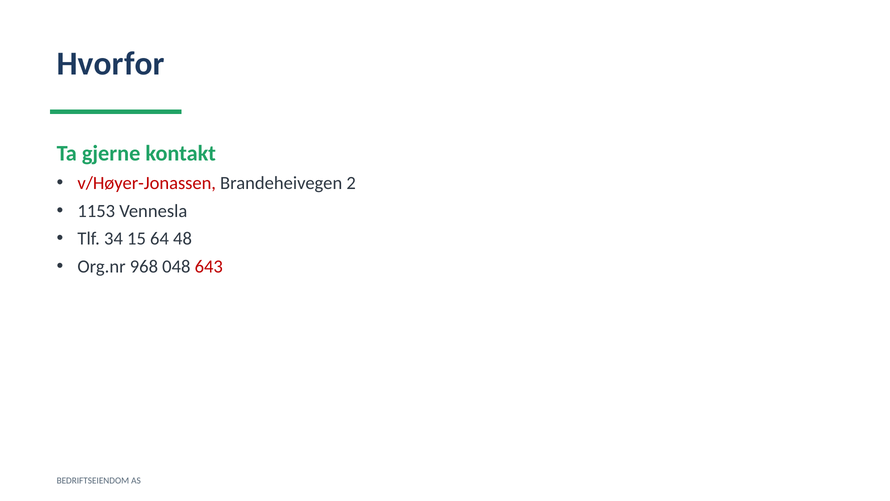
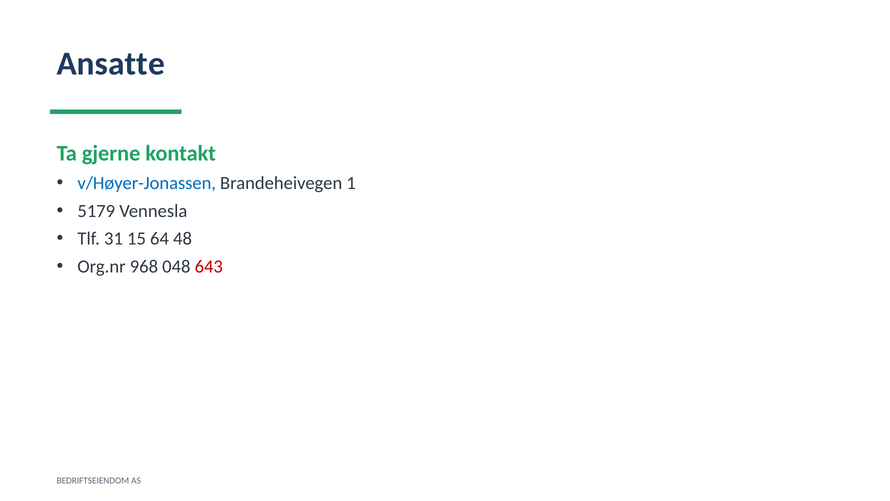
Hvorfor: Hvorfor -> Ansatte
v/Høyer-Jonassen colour: red -> blue
2: 2 -> 1
1153: 1153 -> 5179
34: 34 -> 31
